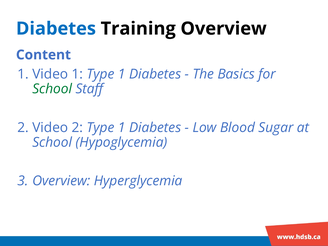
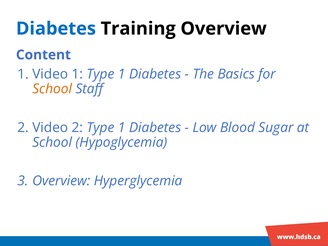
School at (52, 89) colour: green -> orange
